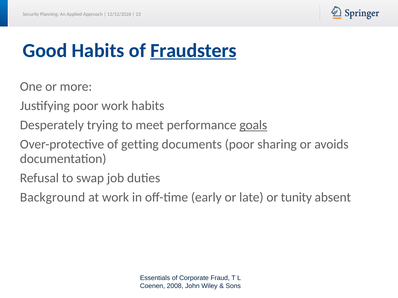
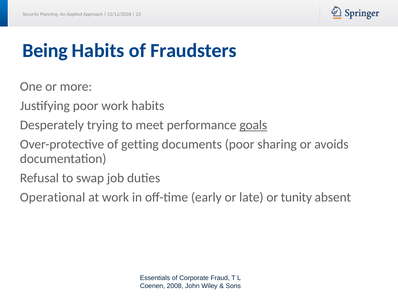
Good: Good -> Being
Fraudsters underline: present -> none
Background: Background -> Operational
